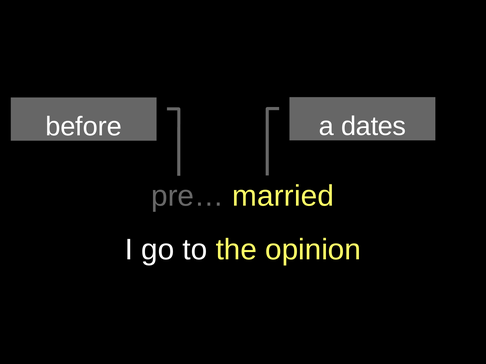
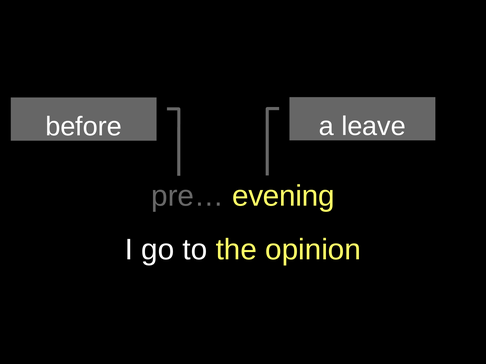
dates: dates -> leave
married: married -> evening
